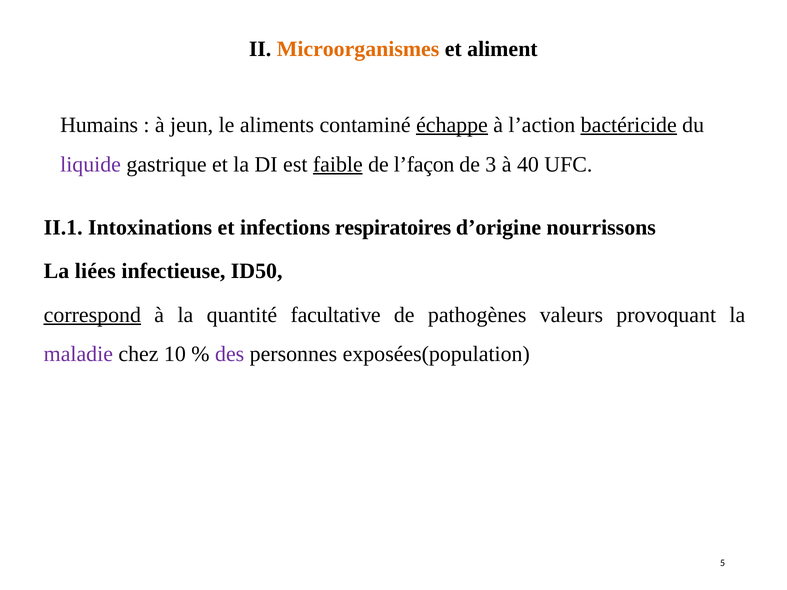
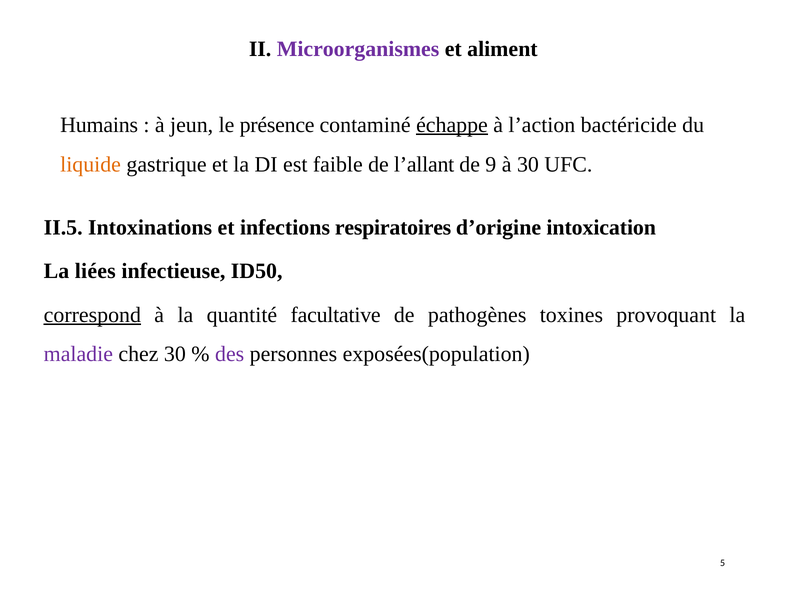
Microorganismes colour: orange -> purple
aliments: aliments -> présence
bactéricide underline: present -> none
liquide colour: purple -> orange
faible underline: present -> none
l’façon: l’façon -> l’allant
3: 3 -> 9
à 40: 40 -> 30
II.1: II.1 -> II.5
nourrissons: nourrissons -> intoxication
valeurs: valeurs -> toxines
chez 10: 10 -> 30
